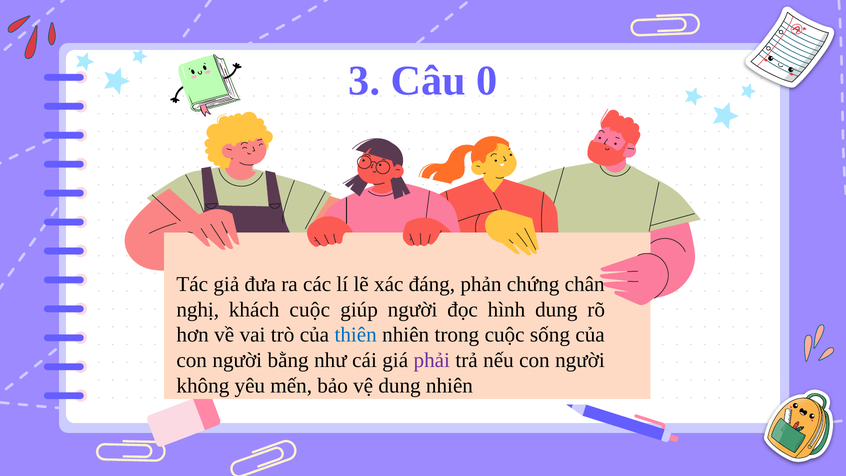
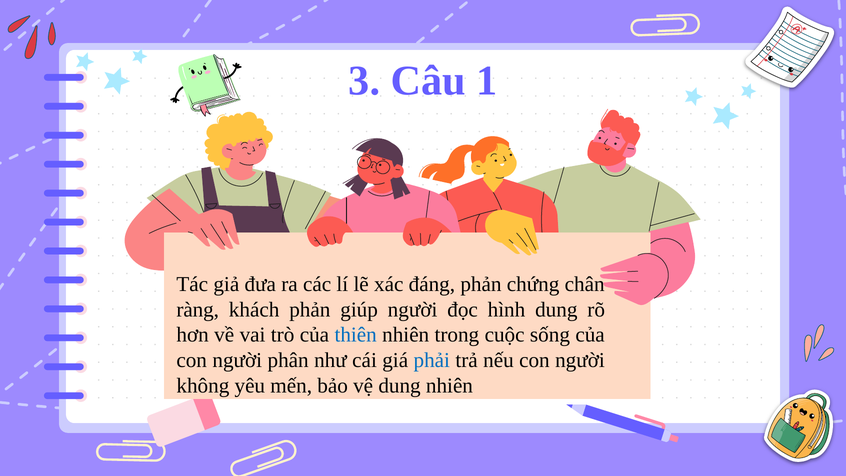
0: 0 -> 1
nghị: nghị -> ràng
khách cuộc: cuộc -> phản
bằng: bằng -> phân
phải colour: purple -> blue
